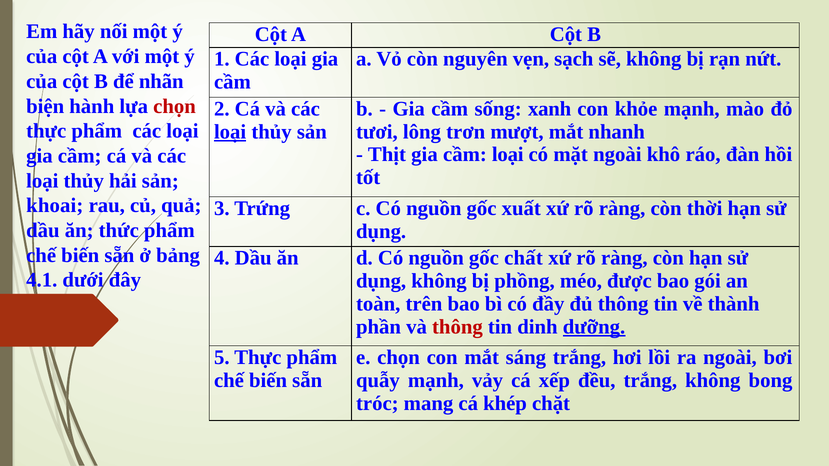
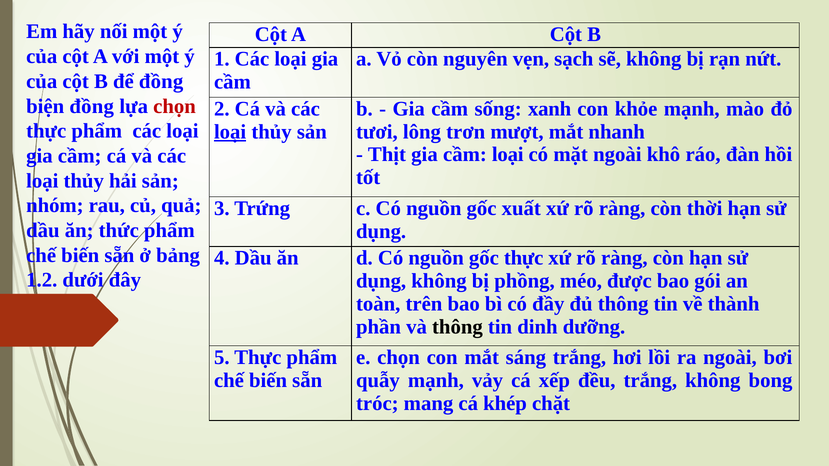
để nhãn: nhãn -> đồng
biện hành: hành -> đồng
khoai: khoai -> nhóm
gốc chất: chất -> thực
4.1: 4.1 -> 1.2
thông at (457, 327) colour: red -> black
dưỡng underline: present -> none
